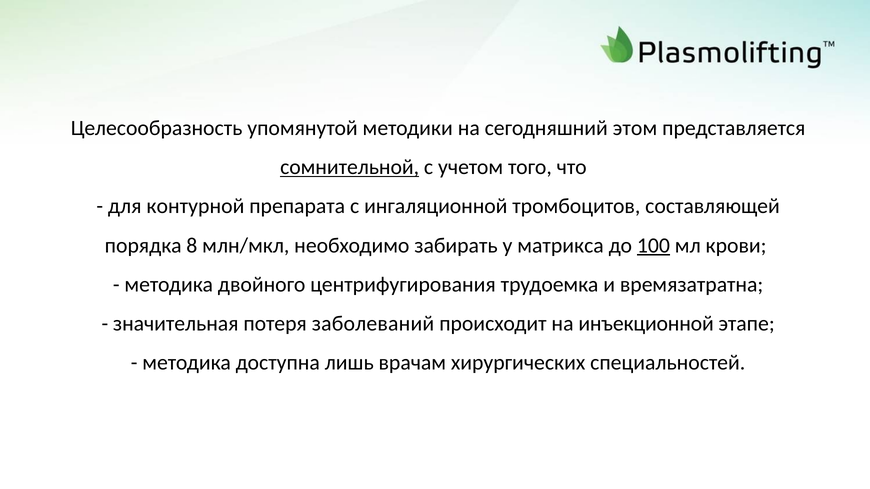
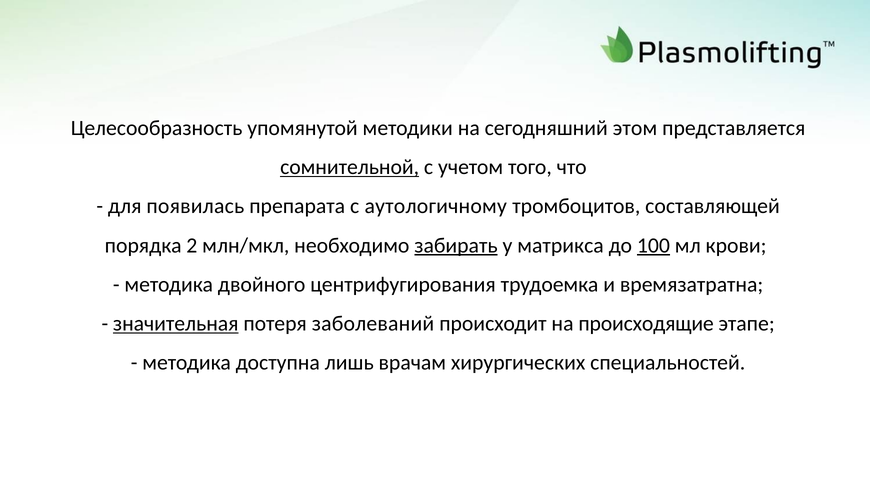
контурной: контурной -> появилась
ингаляционной: ингаляционной -> аутологичному
8: 8 -> 2
забирать underline: none -> present
значительная underline: none -> present
инъекционной: инъекционной -> происходящие
